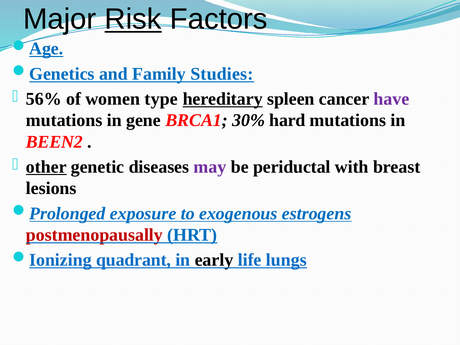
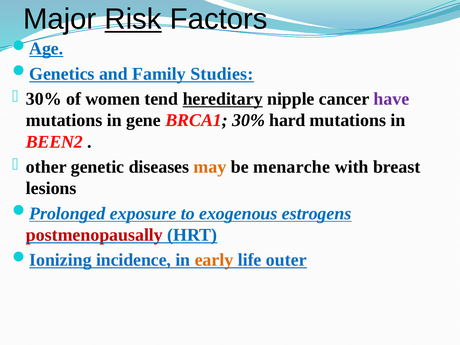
56% at (44, 99): 56% -> 30%
type: type -> tend
spleen: spleen -> nipple
other underline: present -> none
may colour: purple -> orange
periductal: periductal -> menarche
quadrant: quadrant -> incidence
early colour: black -> orange
lungs: lungs -> outer
